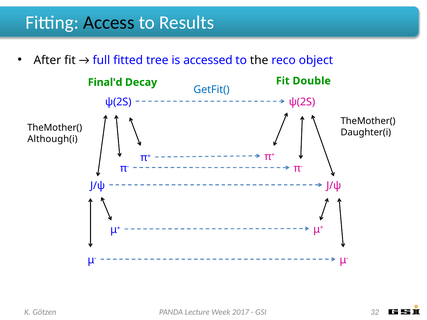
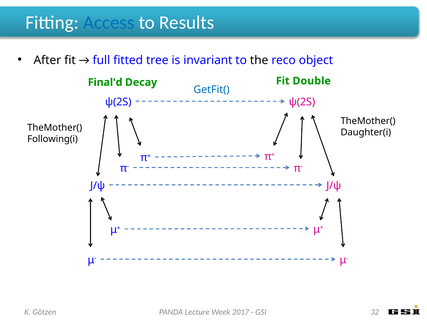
Access colour: black -> blue
accessed: accessed -> invariant
Although(i: Although(i -> Following(i
